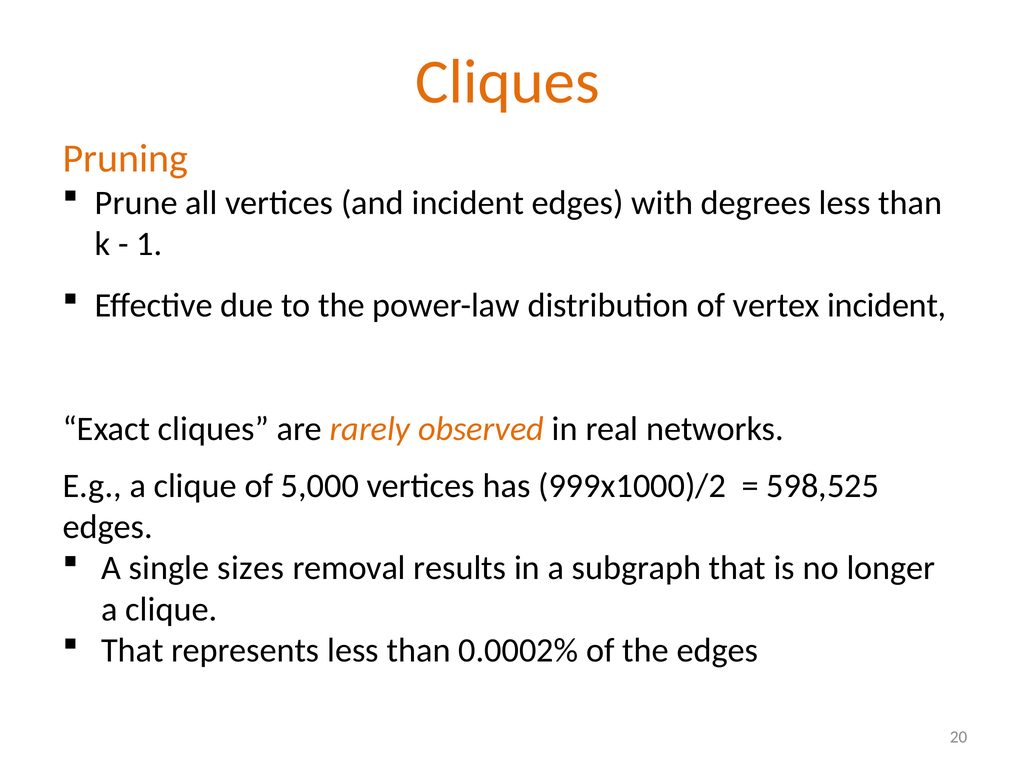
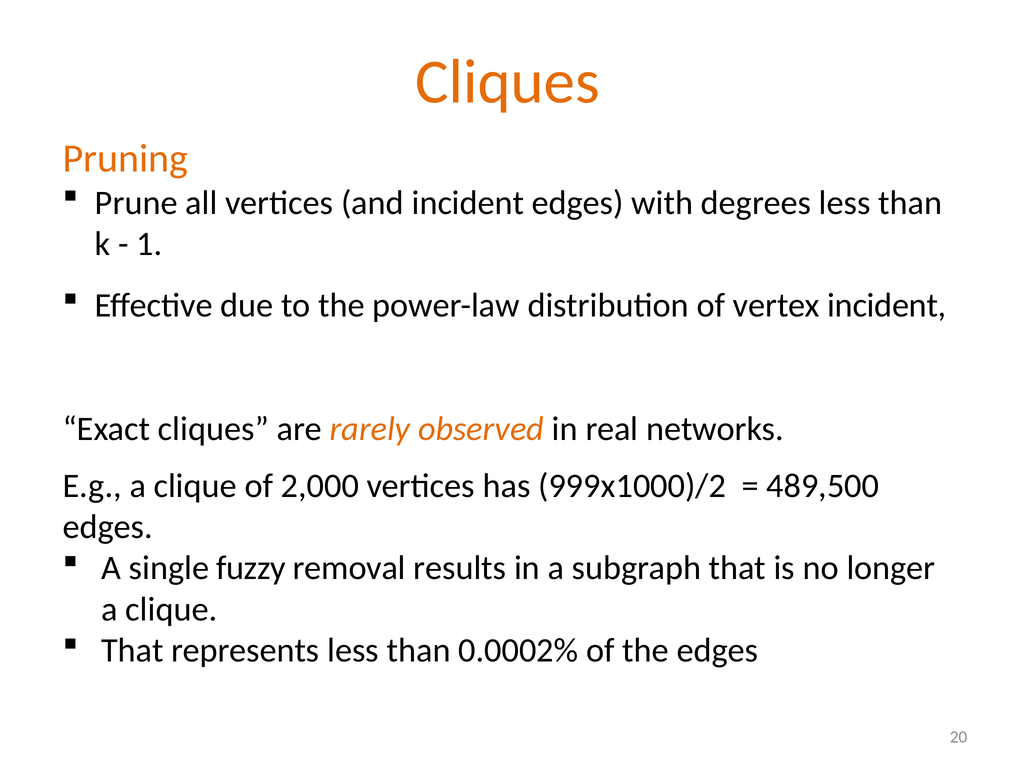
5,000: 5,000 -> 2,000
598,525: 598,525 -> 489,500
sizes: sizes -> fuzzy
